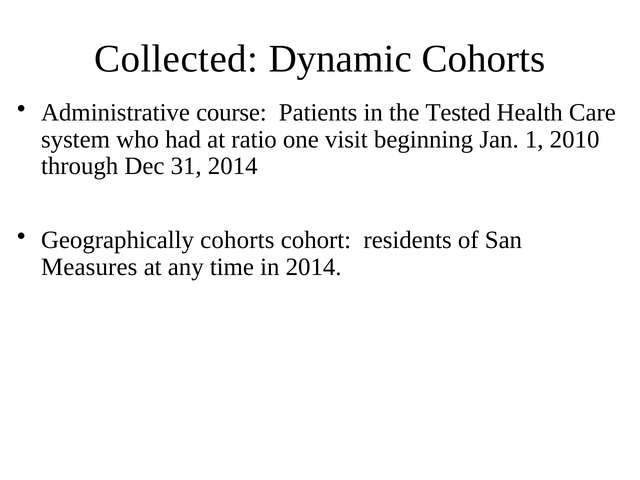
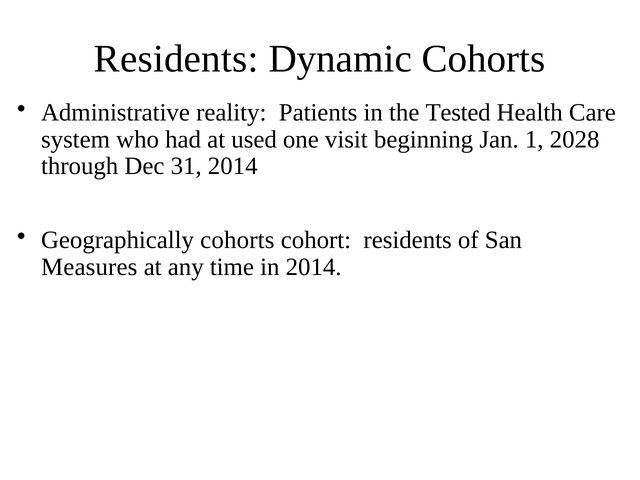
Collected at (176, 59): Collected -> Residents
course: course -> reality
ratio: ratio -> used
2010: 2010 -> 2028
